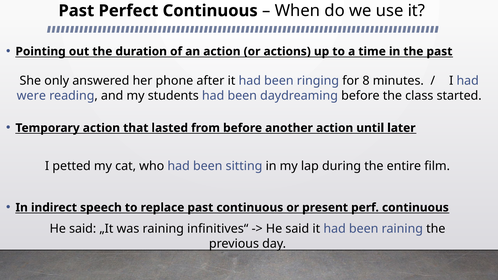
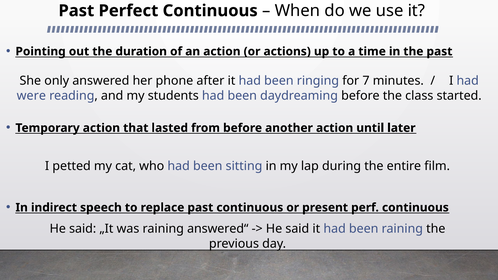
8: 8 -> 7
infinitives“: infinitives“ -> answered“
